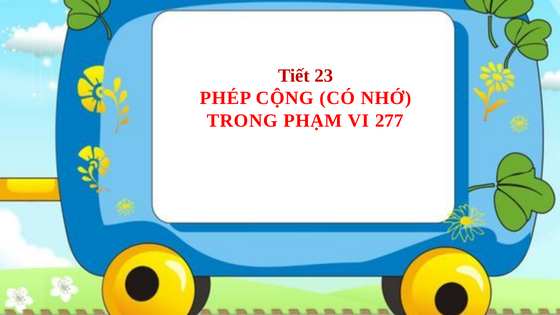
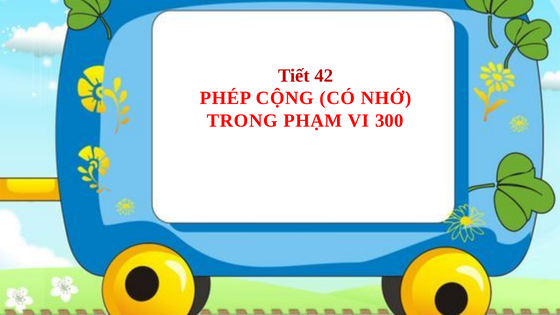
23: 23 -> 42
277: 277 -> 300
